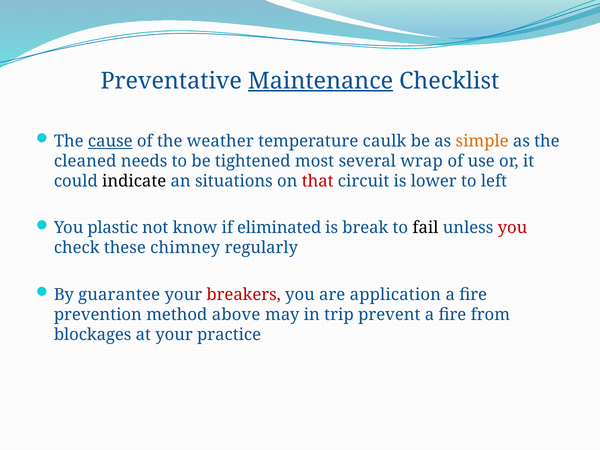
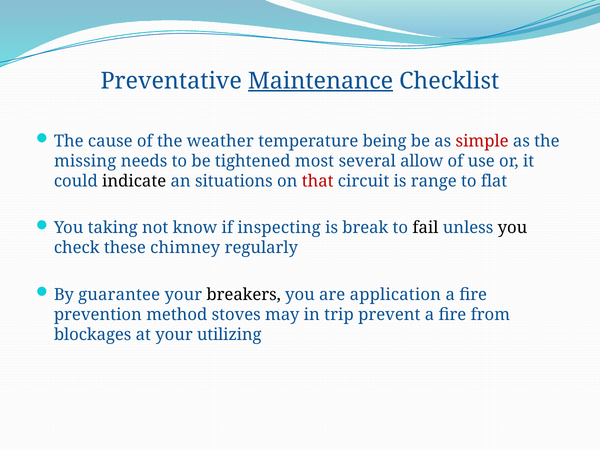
cause underline: present -> none
caulk: caulk -> being
simple colour: orange -> red
cleaned: cleaned -> missing
wrap: wrap -> allow
lower: lower -> range
left: left -> flat
plastic: plastic -> taking
eliminated: eliminated -> inspecting
you at (512, 228) colour: red -> black
breakers colour: red -> black
above: above -> stoves
practice: practice -> utilizing
